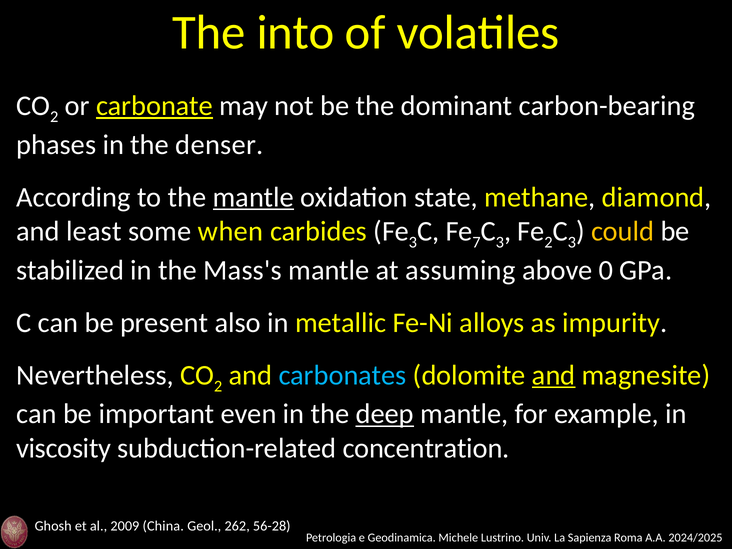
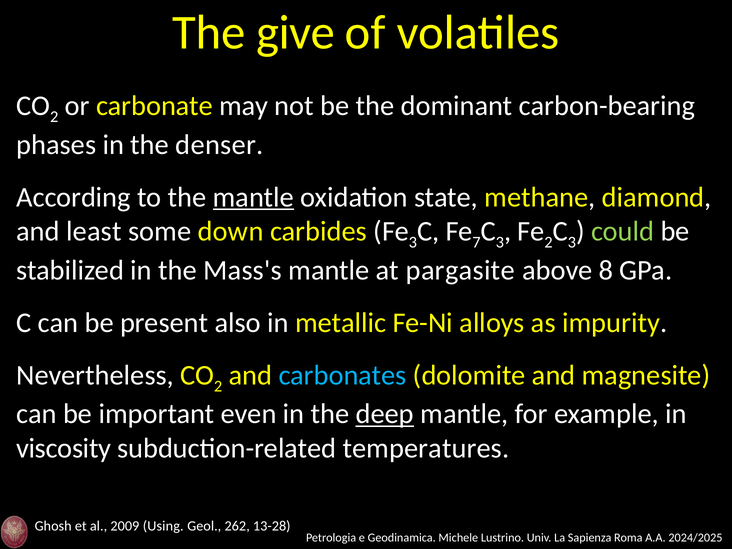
into: into -> give
carbonate underline: present -> none
when: when -> down
could colour: yellow -> light green
assuming: assuming -> pargasite
0: 0 -> 8
and at (554, 375) underline: present -> none
concentration: concentration -> temperatures
China: China -> Using
56-28: 56-28 -> 13-28
